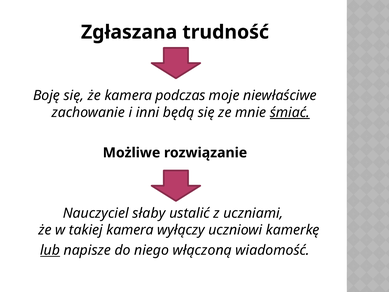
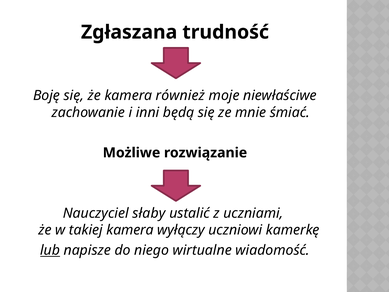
podczas: podczas -> również
śmiać underline: present -> none
włączoną: włączoną -> wirtualne
